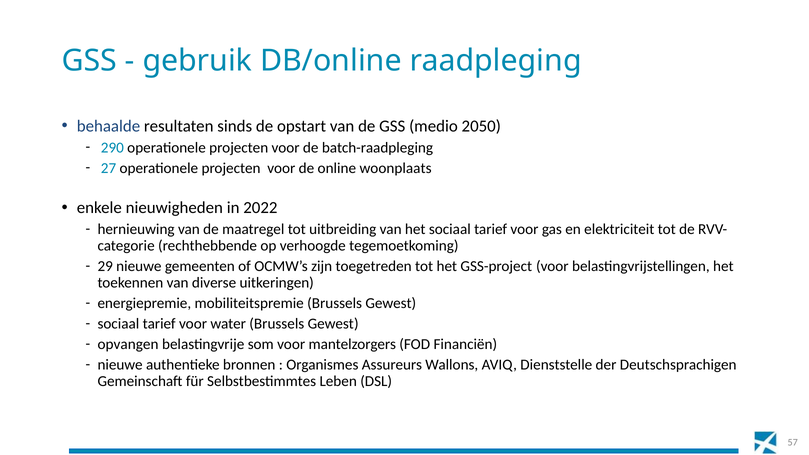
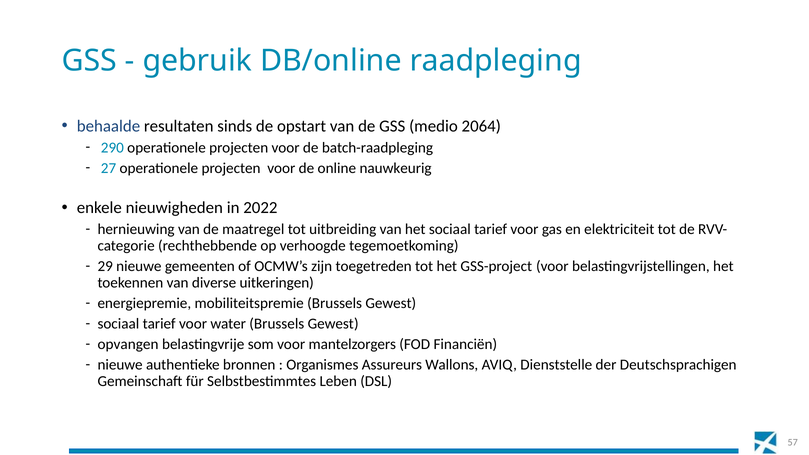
2050: 2050 -> 2064
woonplaats: woonplaats -> nauwkeurig
